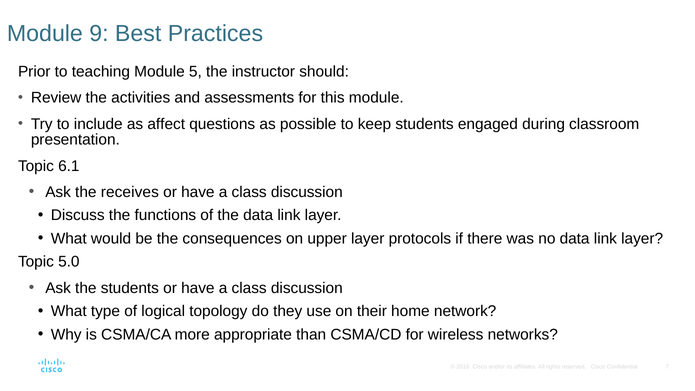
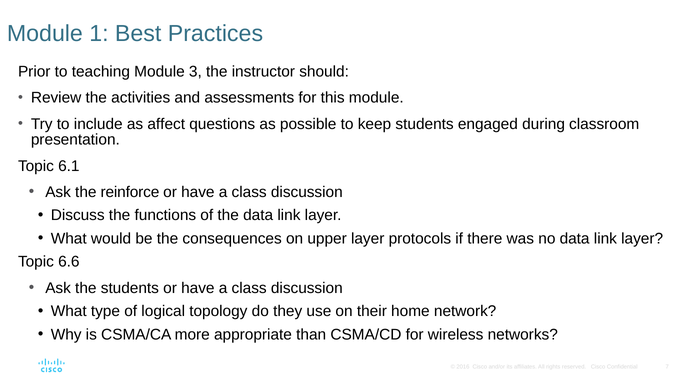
9: 9 -> 1
5: 5 -> 3
receives: receives -> reinforce
5.0: 5.0 -> 6.6
